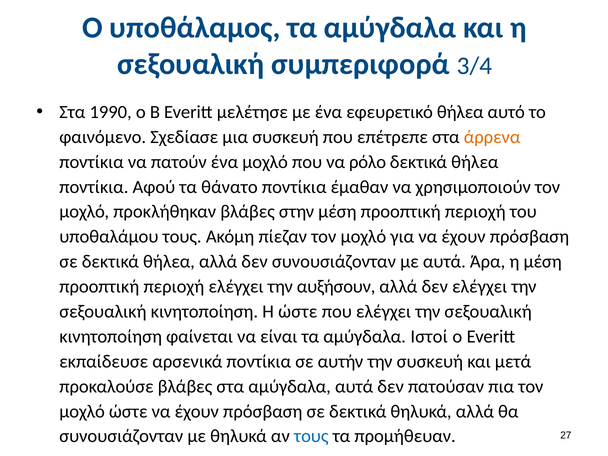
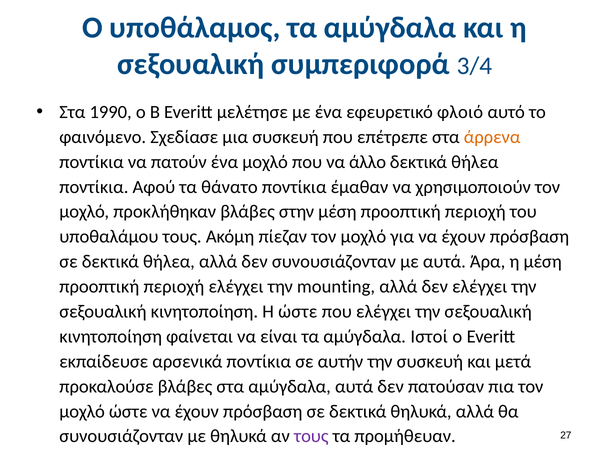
εφευρετικό θήλεα: θήλεα -> φλοιό
ρόλο: ρόλο -> άλλο
αυξήσουν: αυξήσουν -> mounting
τους at (311, 436) colour: blue -> purple
